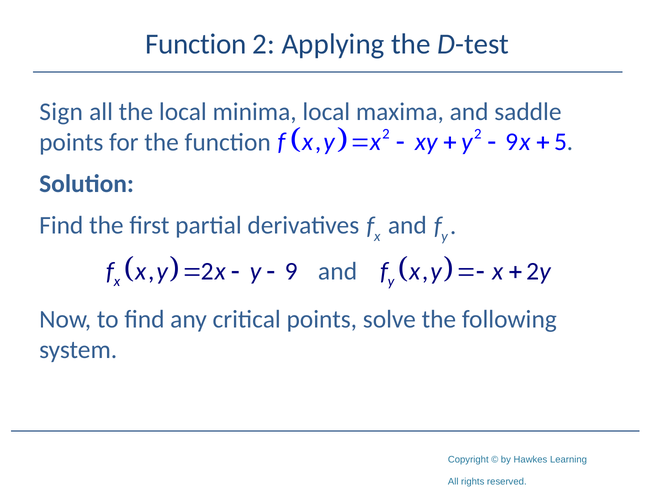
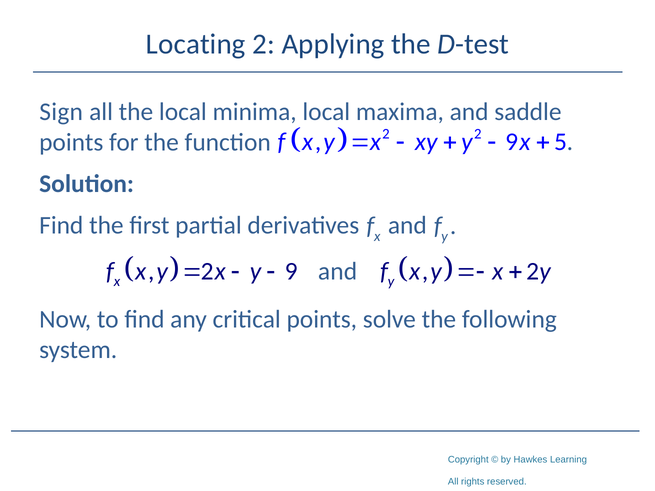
Function at (196, 44): Function -> Locating
